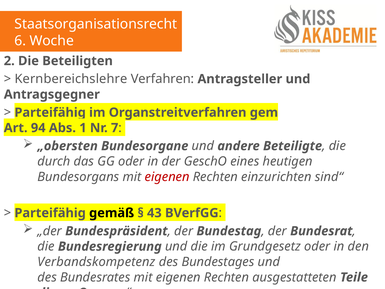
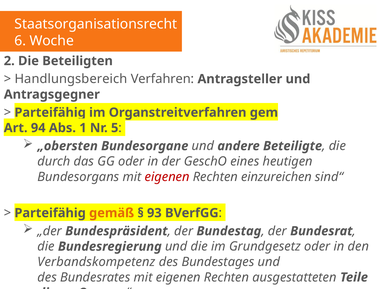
Kernbereichslehre: Kernbereichslehre -> Handlungsbereich
7: 7 -> 5
einzurichten: einzurichten -> einzureichen
gemäß colour: black -> orange
43: 43 -> 93
